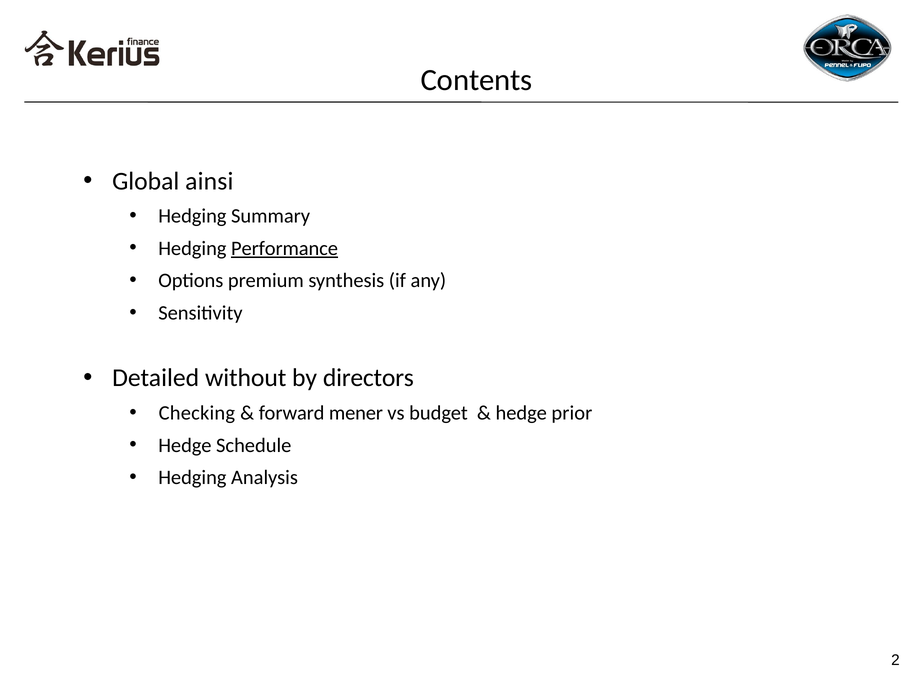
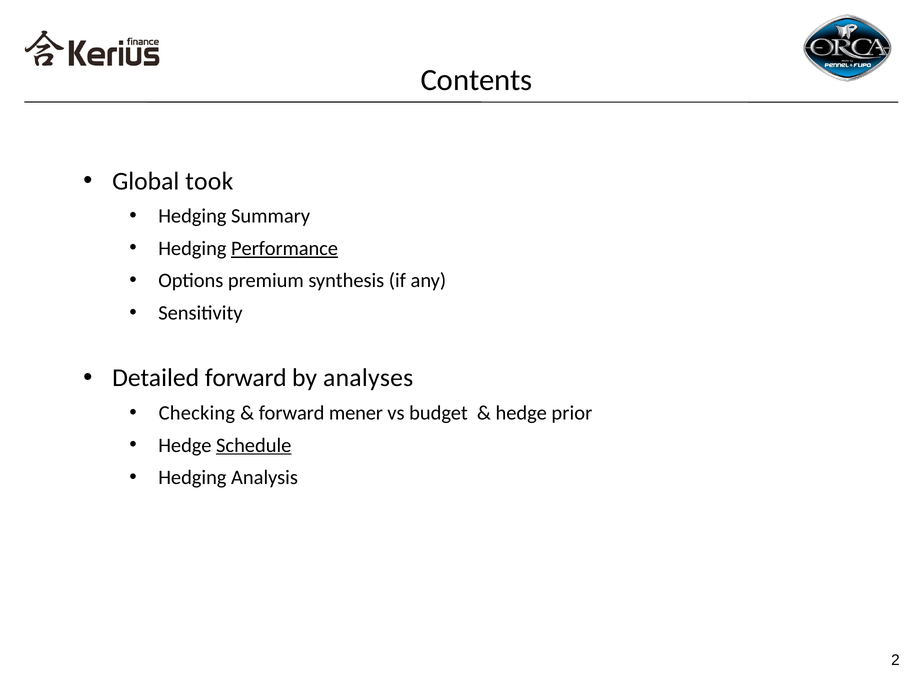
ainsi: ainsi -> took
Detailed without: without -> forward
directors: directors -> analyses
Schedule underline: none -> present
